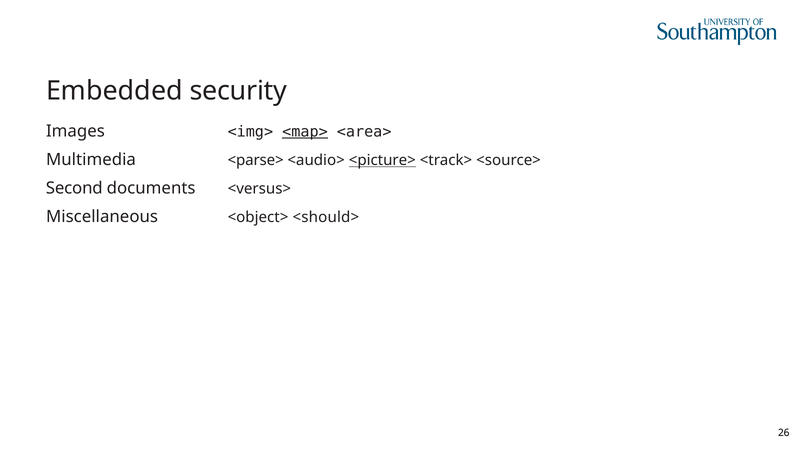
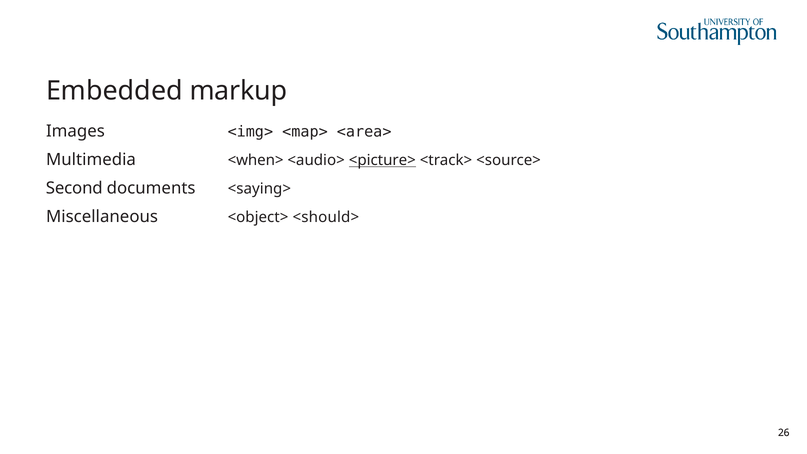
security: security -> markup
<map> underline: present -> none
<parse>: <parse> -> <when>
<versus>: <versus> -> <saying>
